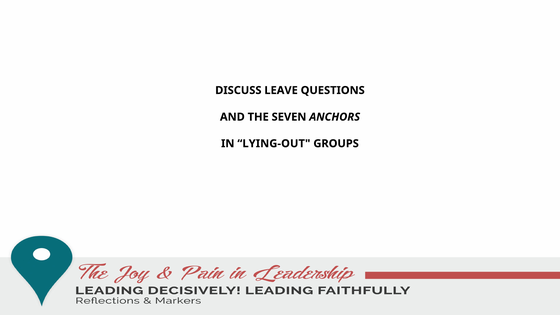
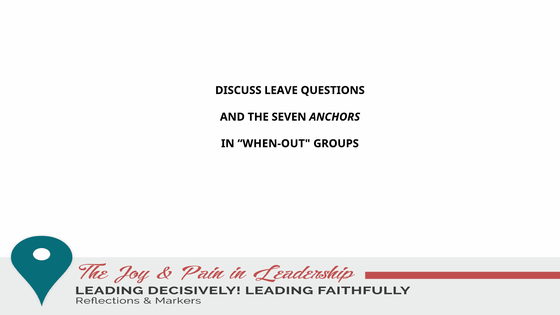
LYING-OUT: LYING-OUT -> WHEN-OUT
